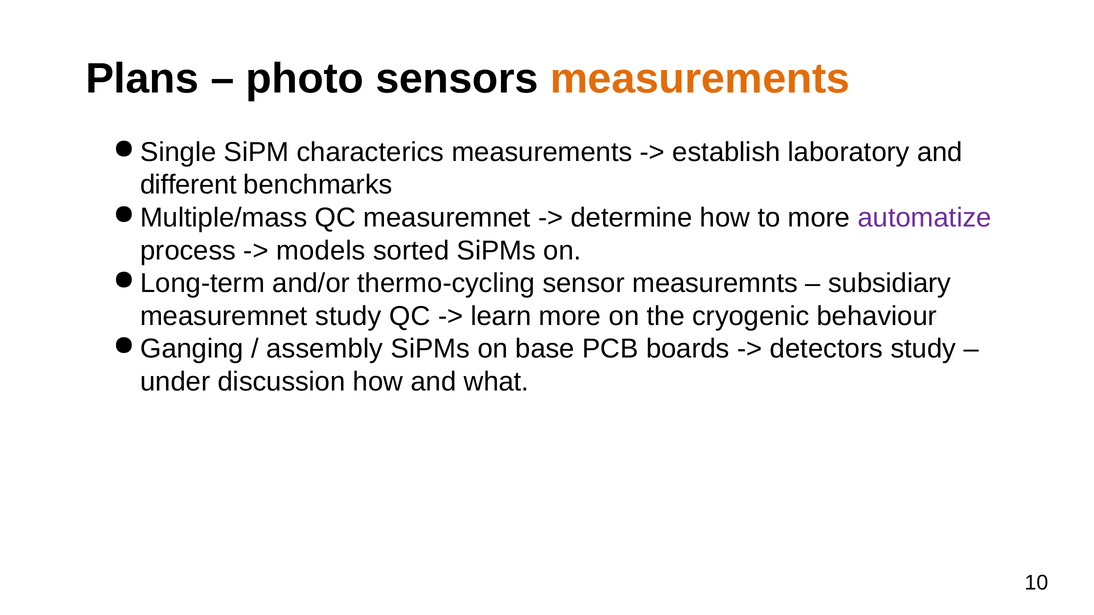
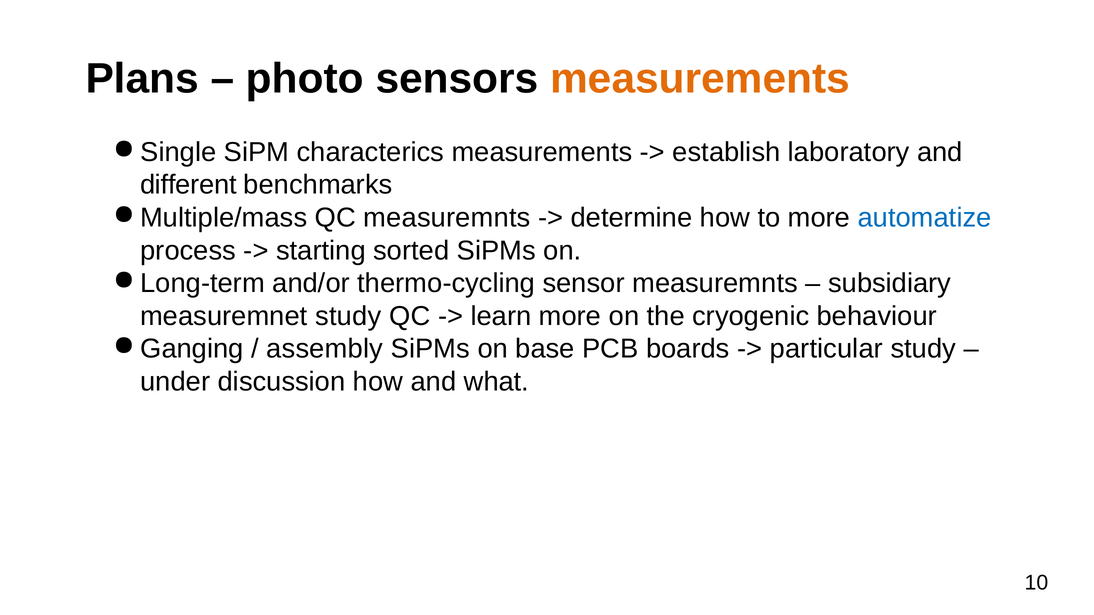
QC measuremnet: measuremnet -> measuremnts
automatize colour: purple -> blue
models: models -> starting
detectors: detectors -> particular
